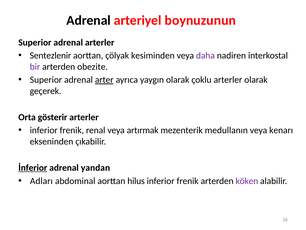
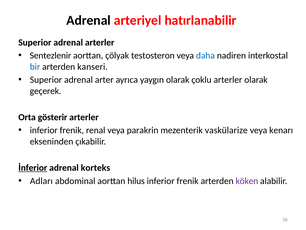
boynuzunun: boynuzunun -> hatırlanabilir
kesiminden: kesiminden -> testosteron
daha colour: purple -> blue
bir colour: purple -> blue
obezite: obezite -> kanseri
arter underline: present -> none
artırmak: artırmak -> parakrin
medullanın: medullanın -> vaskülarize
yandan: yandan -> korteks
